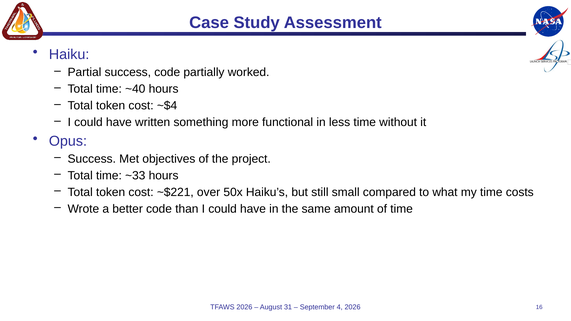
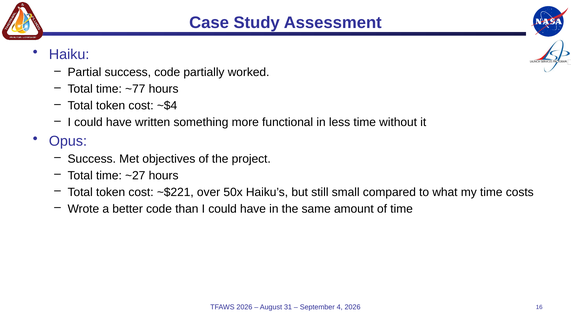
~40: ~40 -> ~77
~33: ~33 -> ~27
